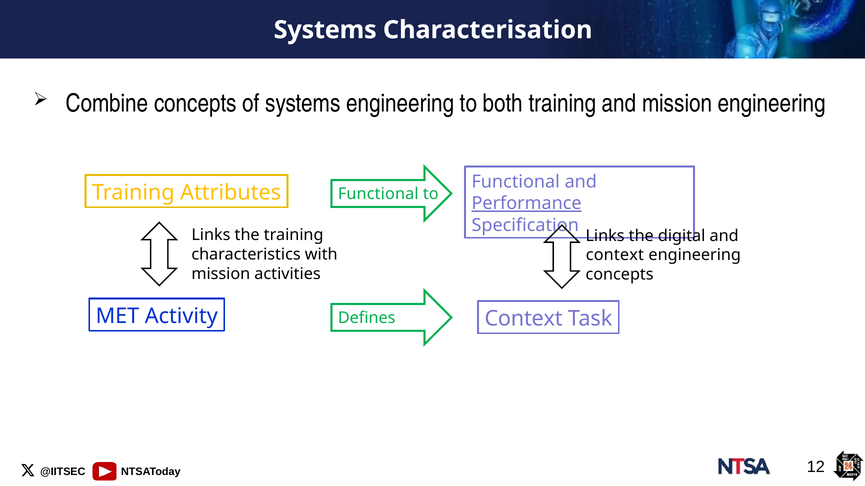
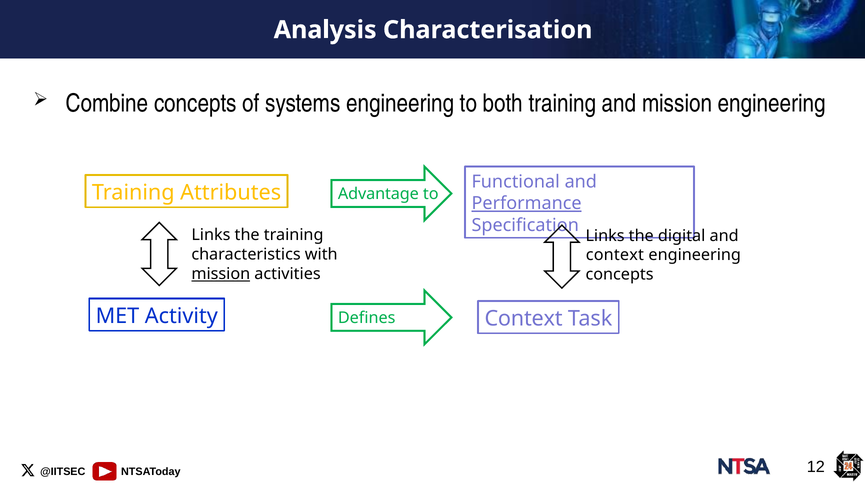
Systems at (325, 30): Systems -> Analysis
Attributes Functional: Functional -> Advantage
mission at (221, 274) underline: none -> present
